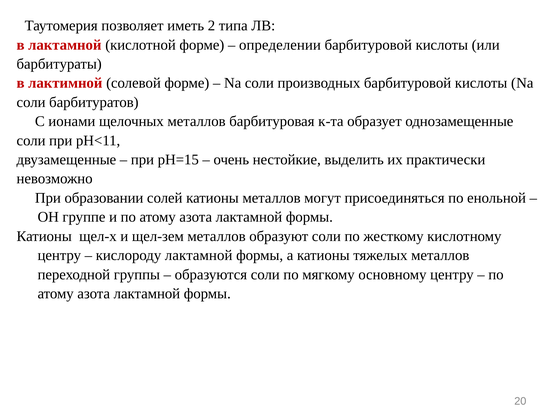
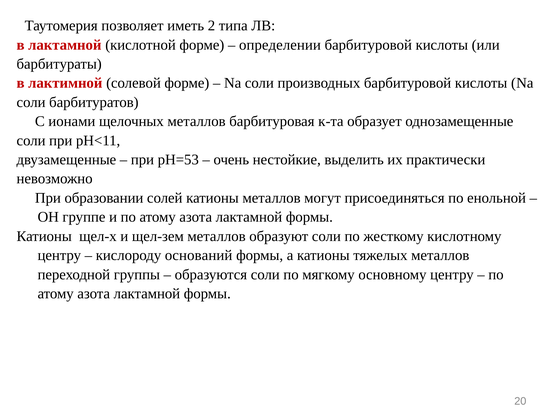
рН=15: рН=15 -> рН=53
кислороду лактамной: лактамной -> оснований
